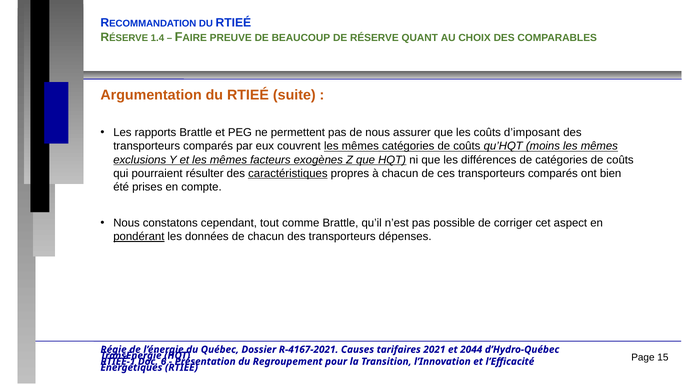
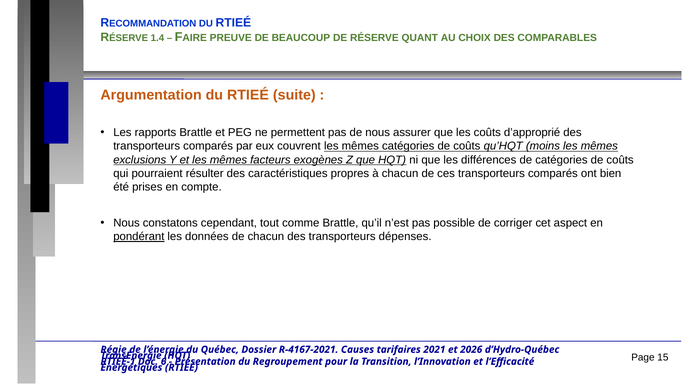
d’imposant: d’imposant -> d’approprié
caractéristiques underline: present -> none
2044: 2044 -> 2026
